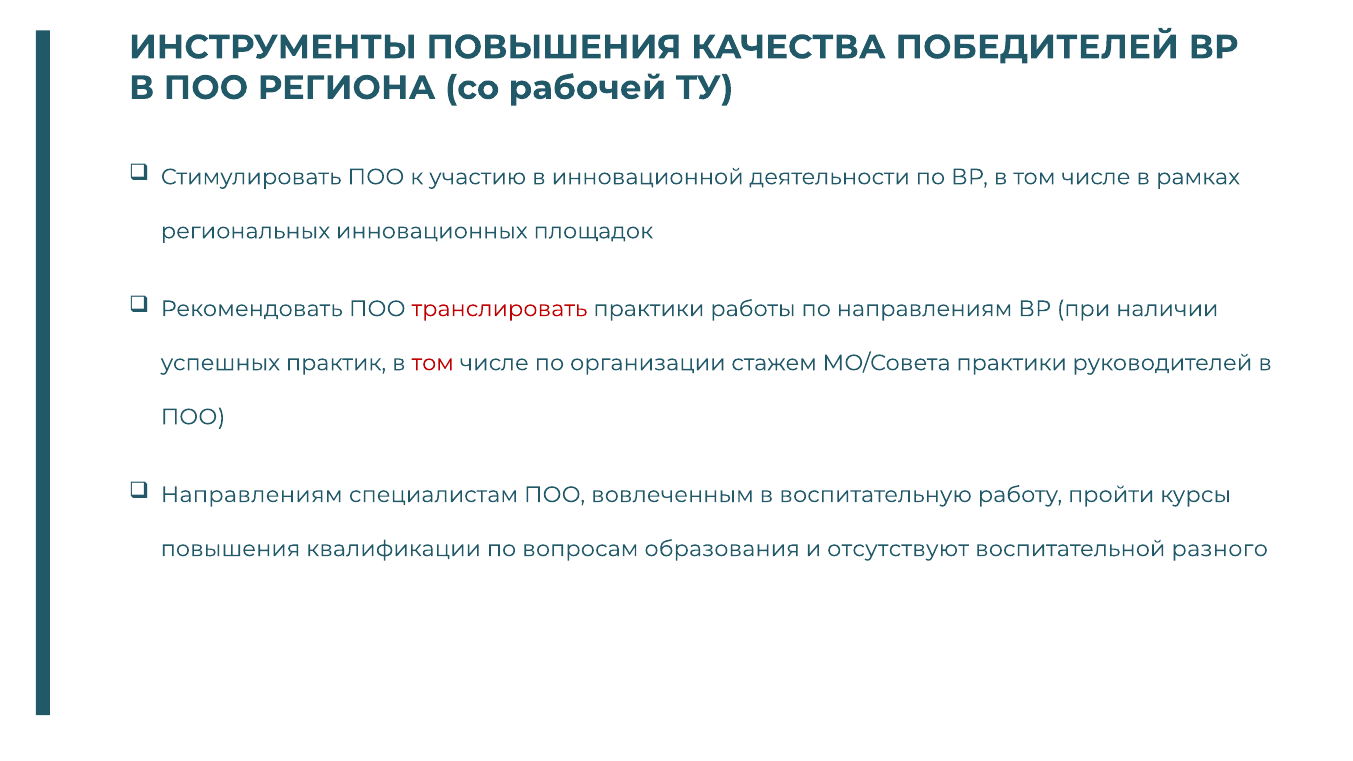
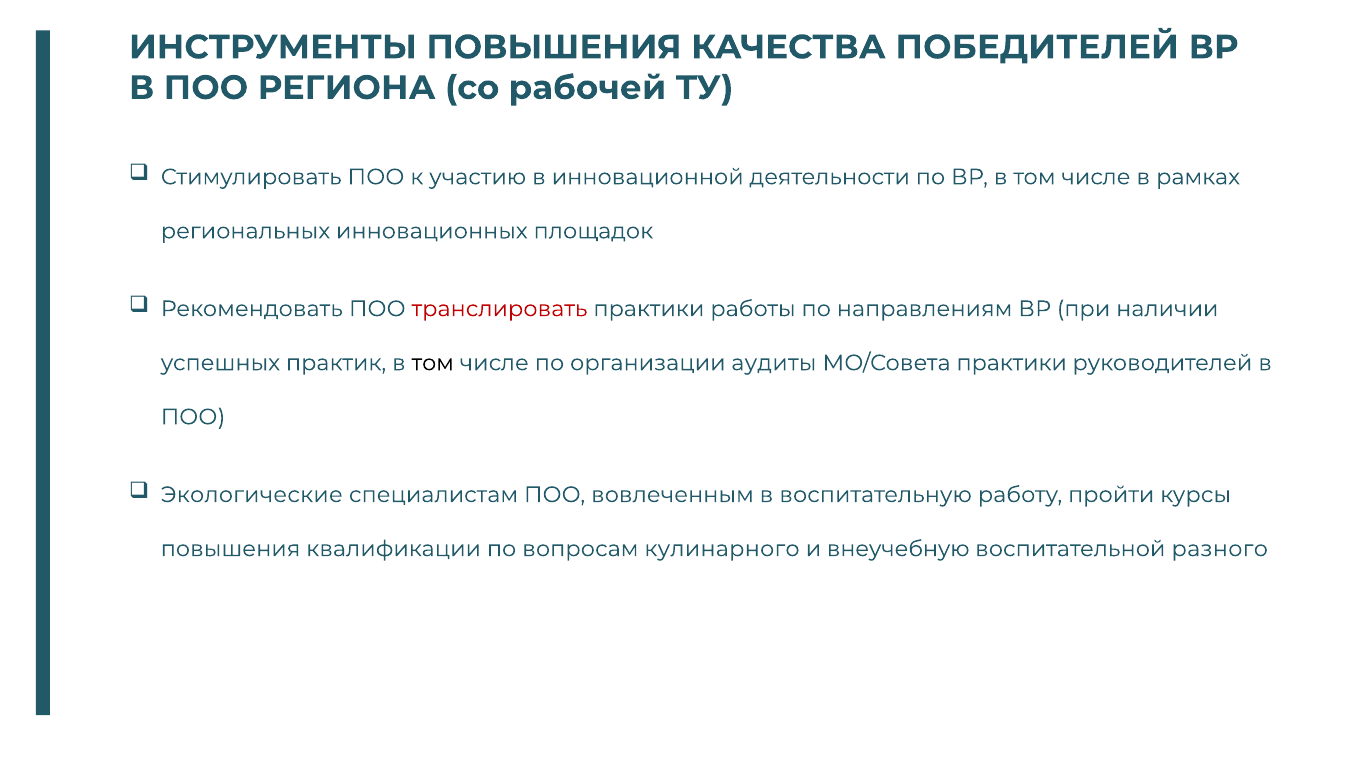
том at (433, 363) colour: red -> black
стажем: стажем -> аудиты
Направлениям at (252, 495): Направлениям -> Экологические
образования: образования -> кулинарного
отсутствуют: отсутствуют -> внеучебную
